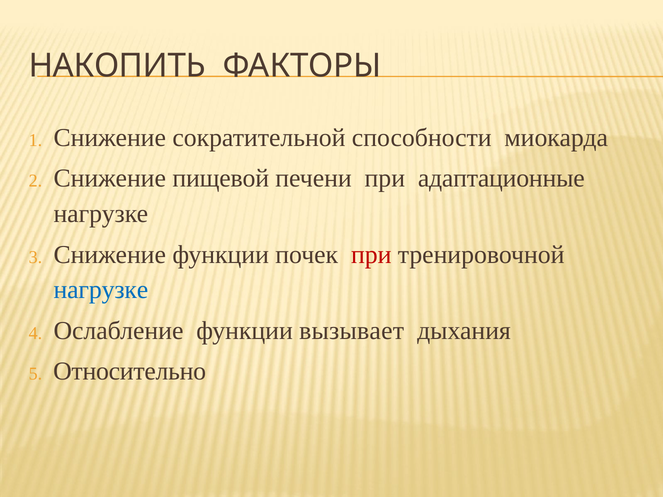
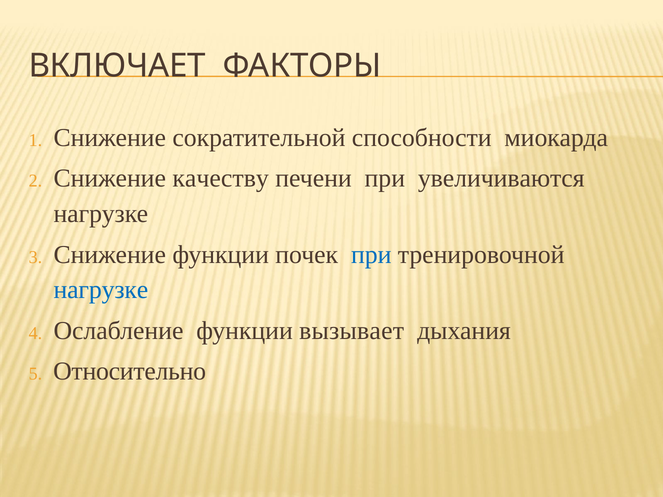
НАКОПИТЬ: НАКОПИТЬ -> ВКЛЮЧАЕТ
пищевой: пищевой -> качеству
адаптационные: адаптационные -> увеличиваются
при at (371, 255) colour: red -> blue
